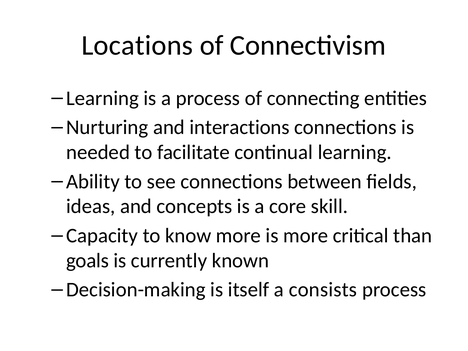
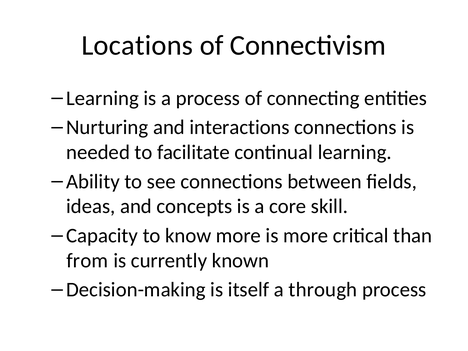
goals: goals -> from
consists: consists -> through
